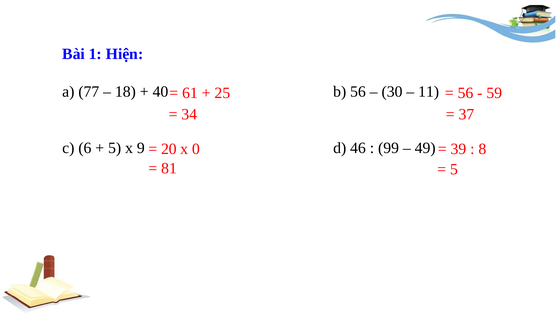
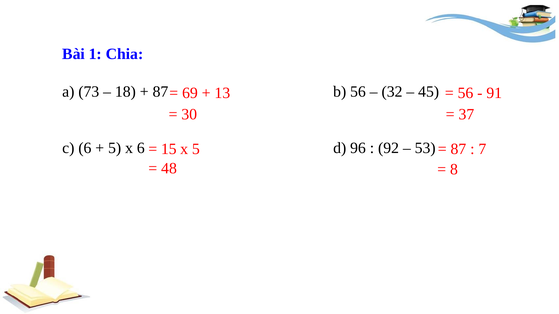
Hiện: Hiện -> Chia
77: 77 -> 73
40 at (160, 92): 40 -> 87
30: 30 -> 32
11: 11 -> 45
61: 61 -> 69
25: 25 -> 13
59: 59 -> 91
34: 34 -> 30
x 9: 9 -> 6
46: 46 -> 96
99: 99 -> 92
49: 49 -> 53
20: 20 -> 15
x 0: 0 -> 5
39 at (458, 149): 39 -> 87
8: 8 -> 7
81: 81 -> 48
5 at (454, 169): 5 -> 8
